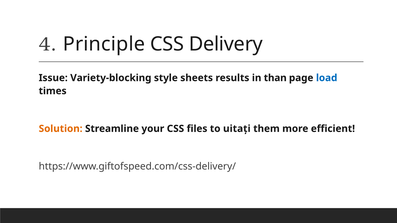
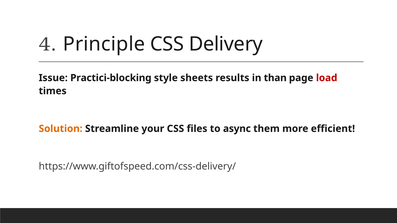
Variety-blocking: Variety-blocking -> Practici-blocking
load colour: blue -> red
uitați: uitați -> async
